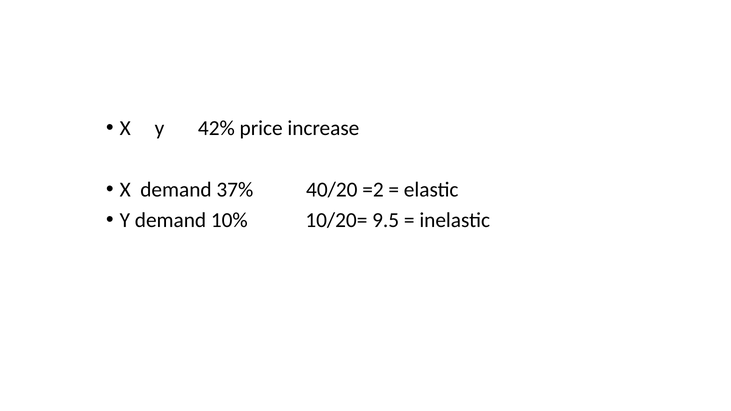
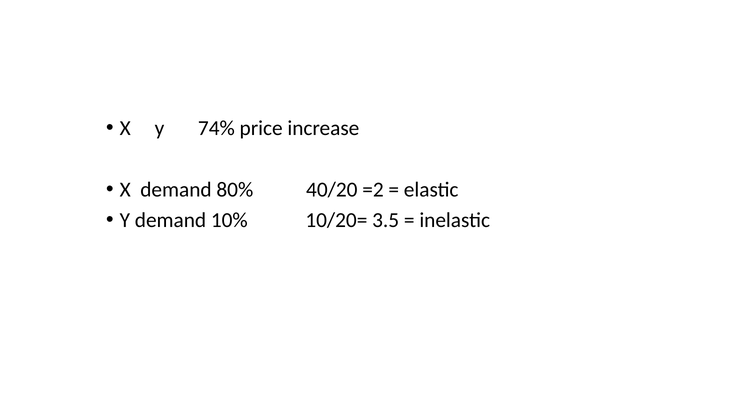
42%: 42% -> 74%
37%: 37% -> 80%
9.5: 9.5 -> 3.5
